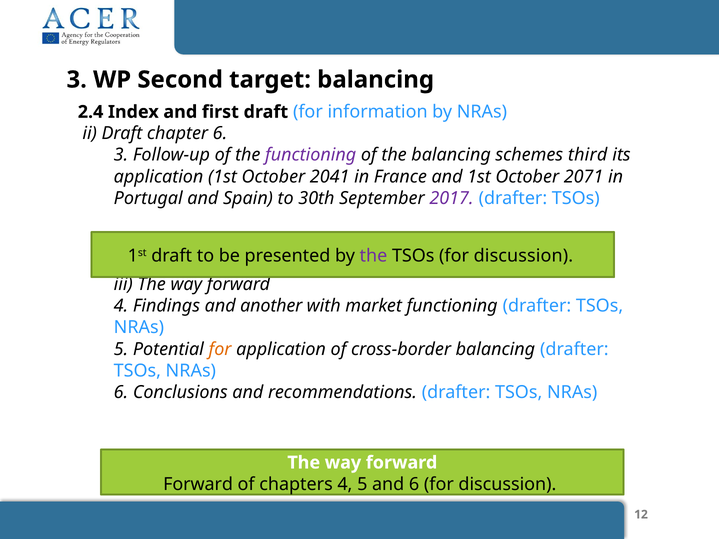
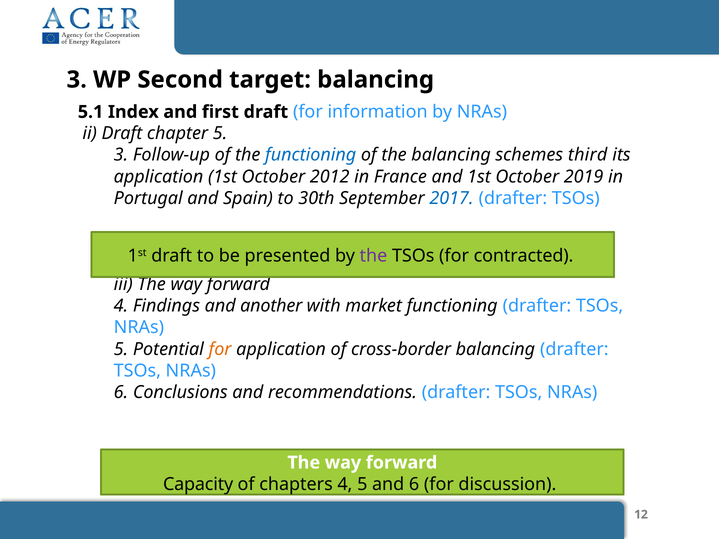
2.4: 2.4 -> 5.1
chapter 6: 6 -> 5
functioning at (311, 155) colour: purple -> blue
2041: 2041 -> 2012
2071: 2071 -> 2019
2017 colour: purple -> blue
TSOs for discussion: discussion -> contracted
Forward at (198, 484): Forward -> Capacity
